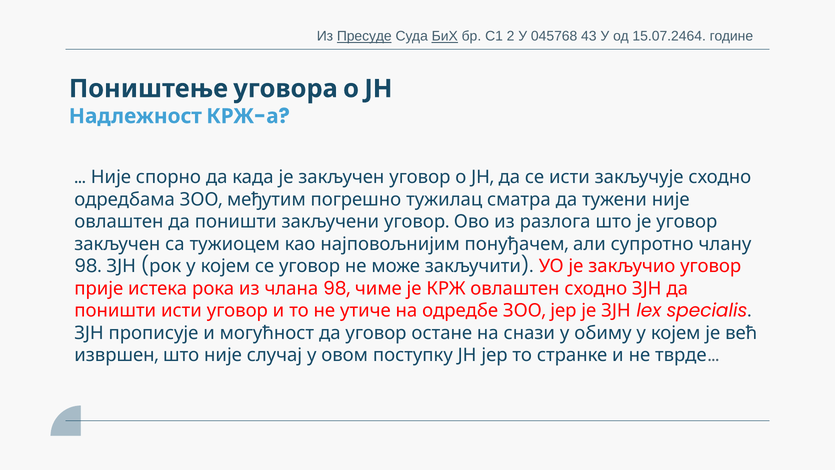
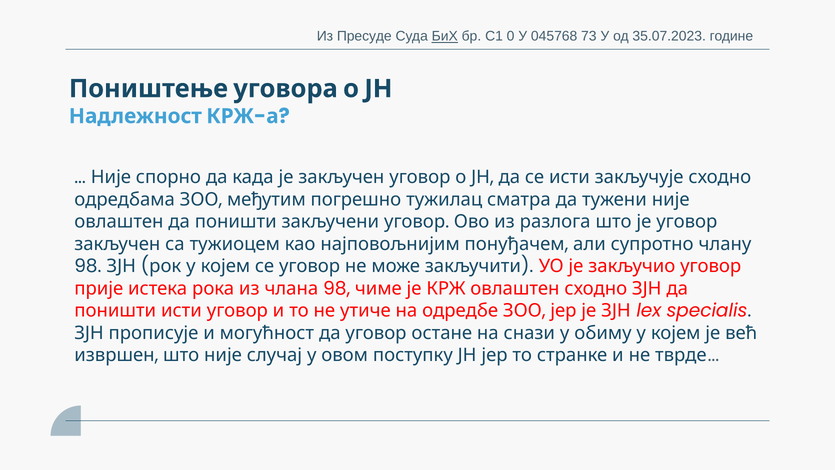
Пресуде underline: present -> none
2: 2 -> 0
43: 43 -> 73
15.07.2464: 15.07.2464 -> 35.07.2023
